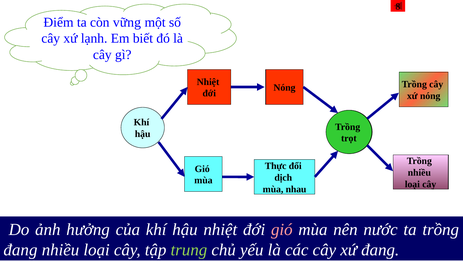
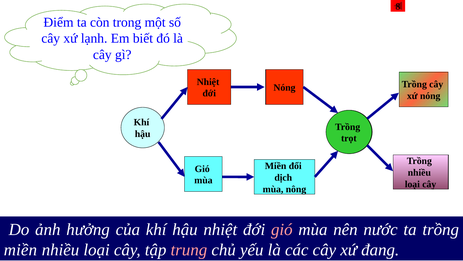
vững: vững -> trong
Thực at (276, 166): Thực -> Miền
nhau: nhau -> nông
đang at (20, 249): đang -> miền
trung colour: light green -> pink
